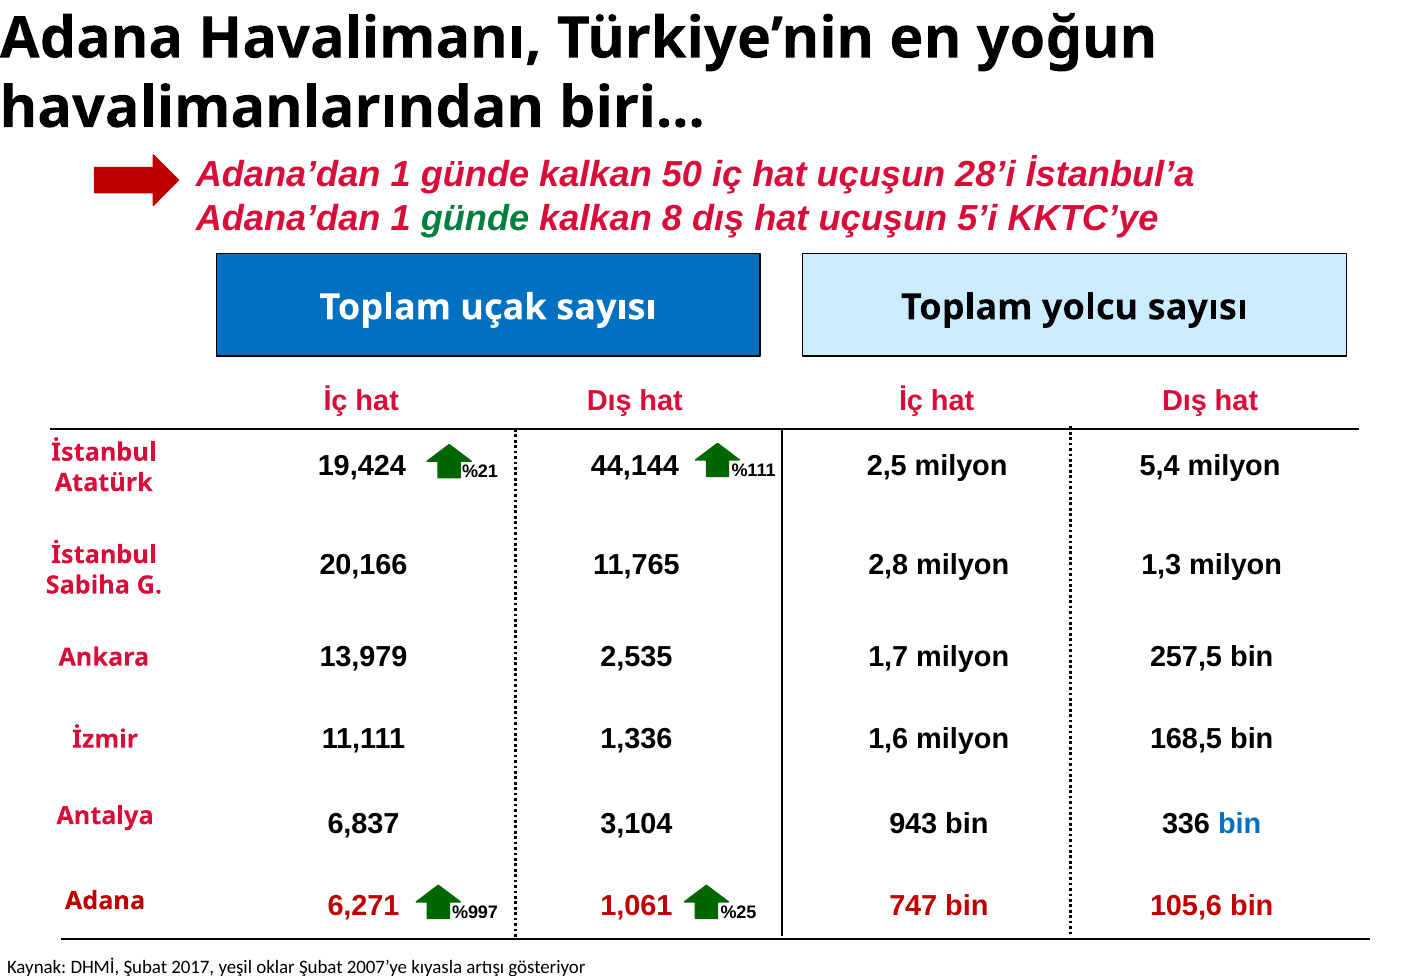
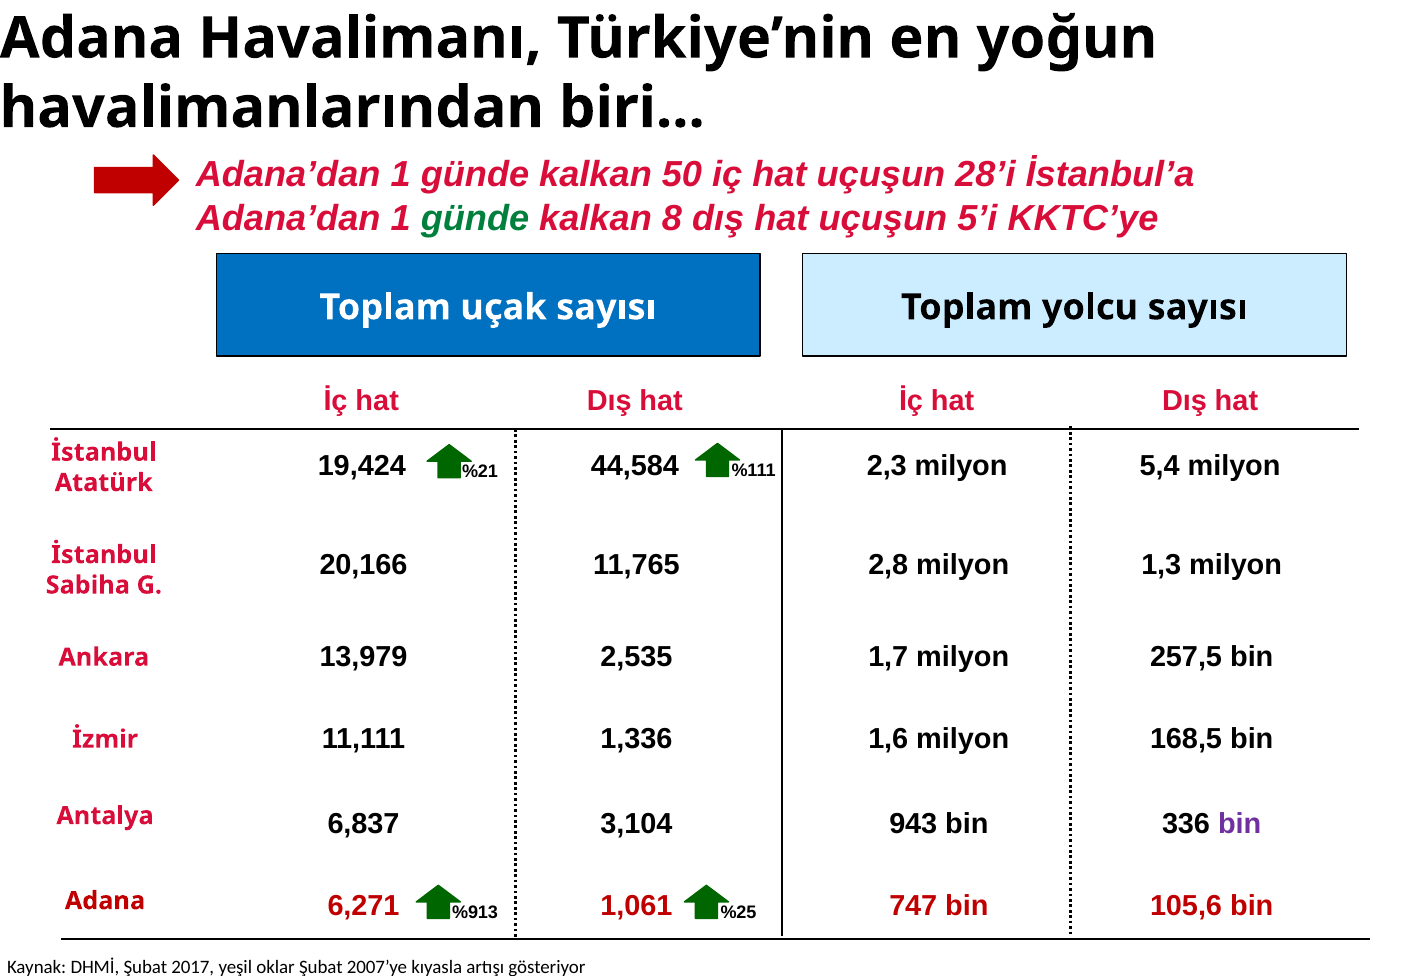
44,144: 44,144 -> 44,584
2,5: 2,5 -> 2,3
bin at (1240, 824) colour: blue -> purple
%997: %997 -> %913
